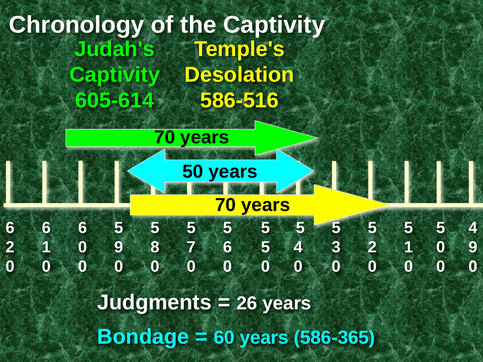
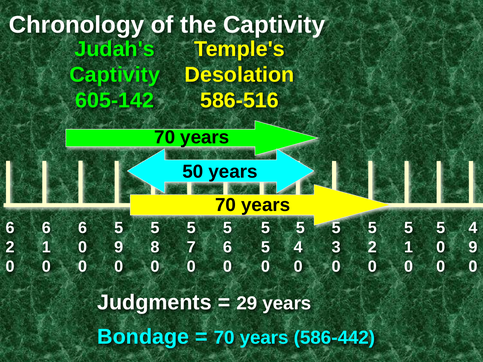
605-614: 605-614 -> 605-142
26: 26 -> 29
60 at (224, 338): 60 -> 70
586-365: 586-365 -> 586-442
